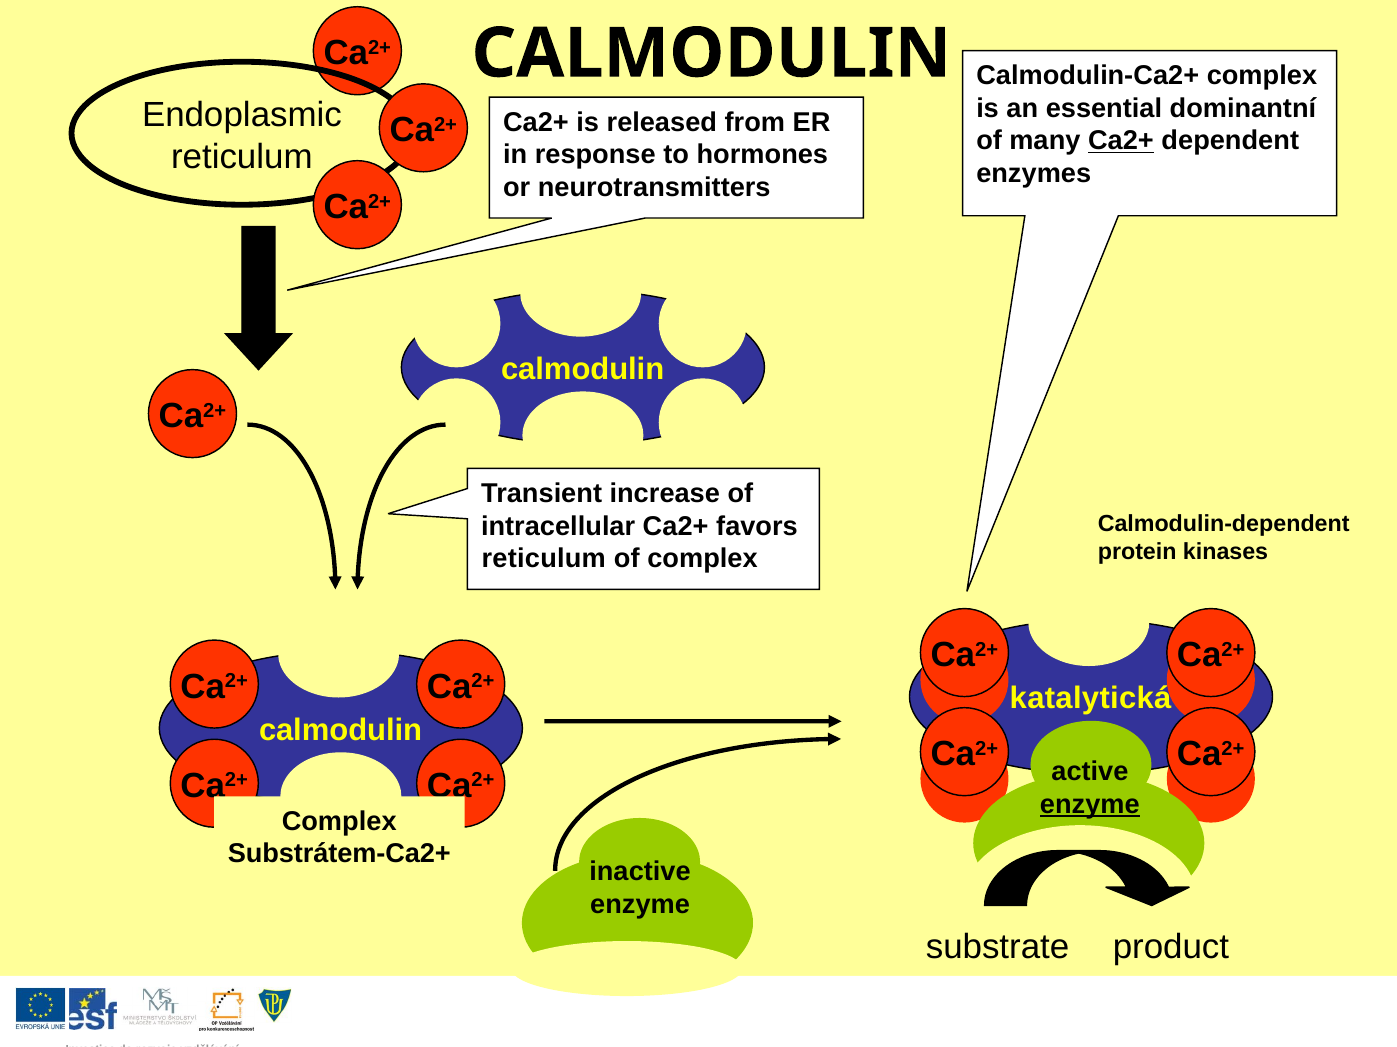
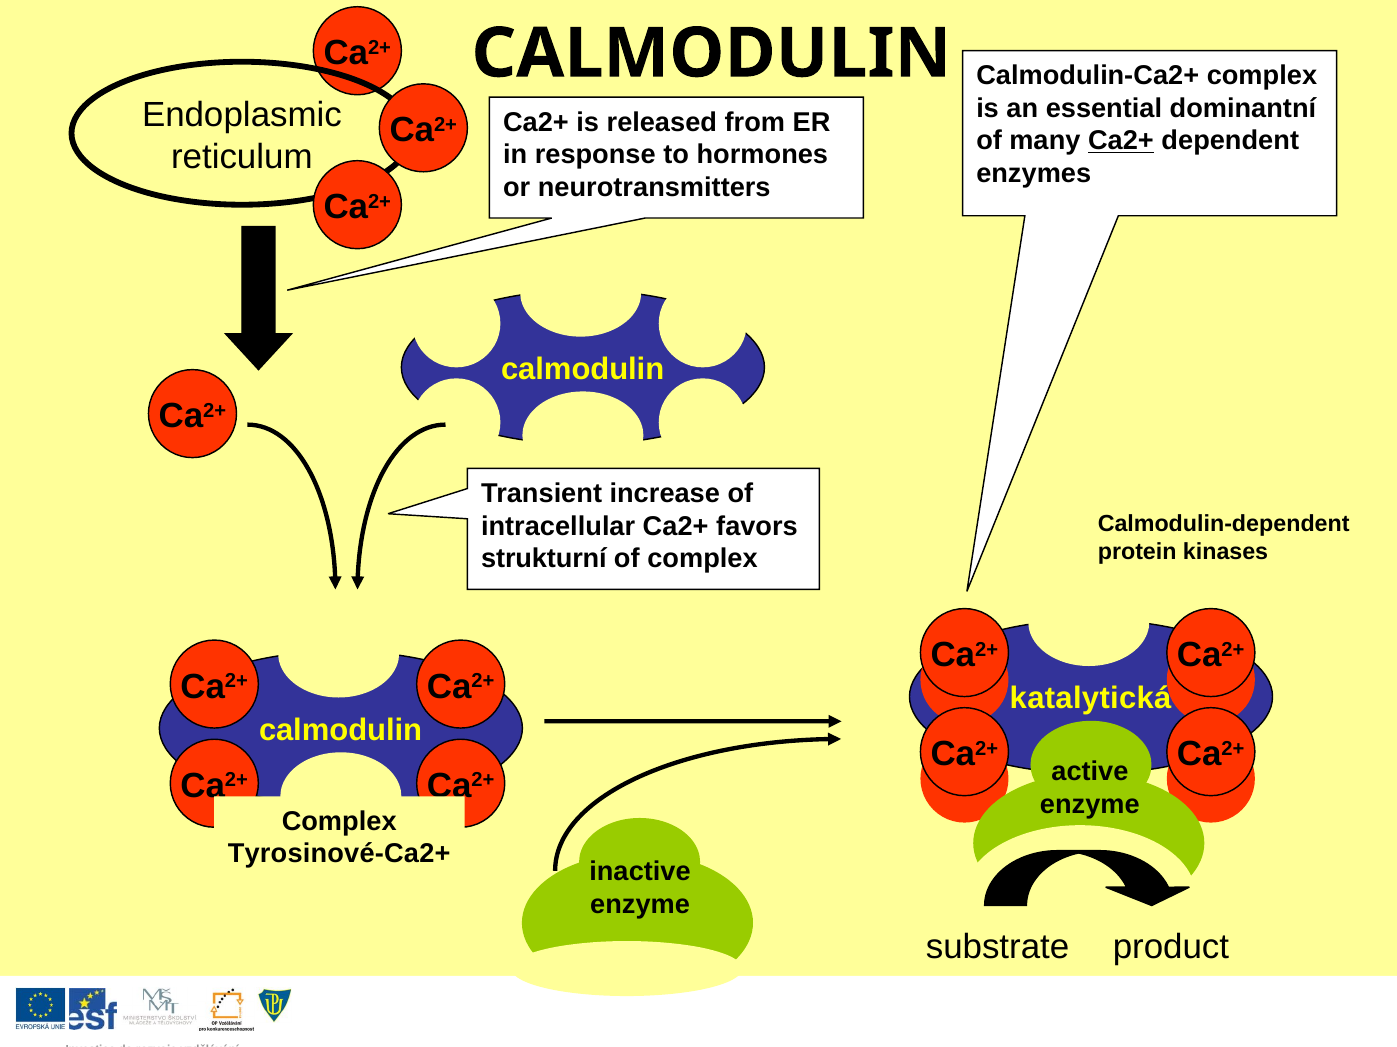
reticulum at (544, 559): reticulum -> strukturní
enzyme at (1090, 805) underline: present -> none
Substrátem-Ca2+: Substrátem-Ca2+ -> Tyrosinové-Ca2+
